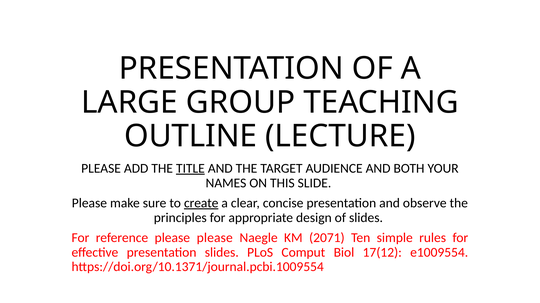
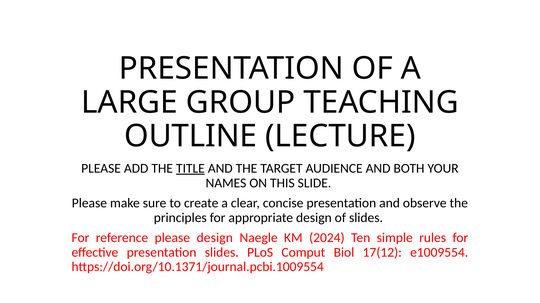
create underline: present -> none
please please: please -> design
2071: 2071 -> 2024
